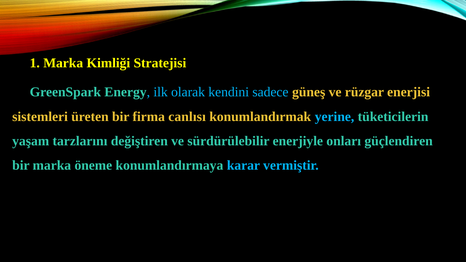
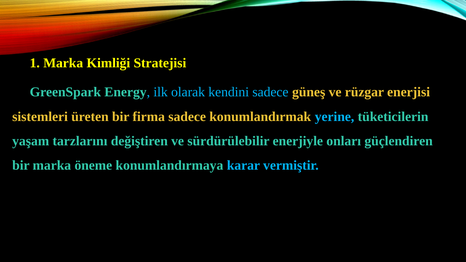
firma canlısı: canlısı -> sadece
